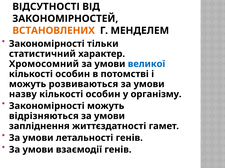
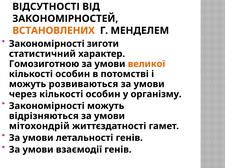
тільки: тільки -> зиготи
Хромосомний: Хромосомний -> Гомозиготною
великої colour: blue -> orange
назву: назву -> через
запліднення: запліднення -> мітохондрій
